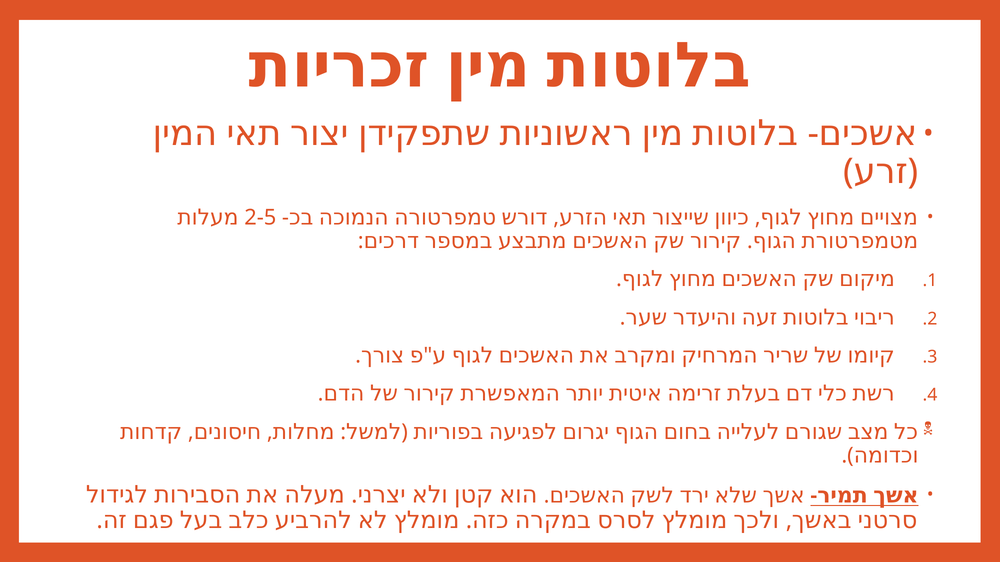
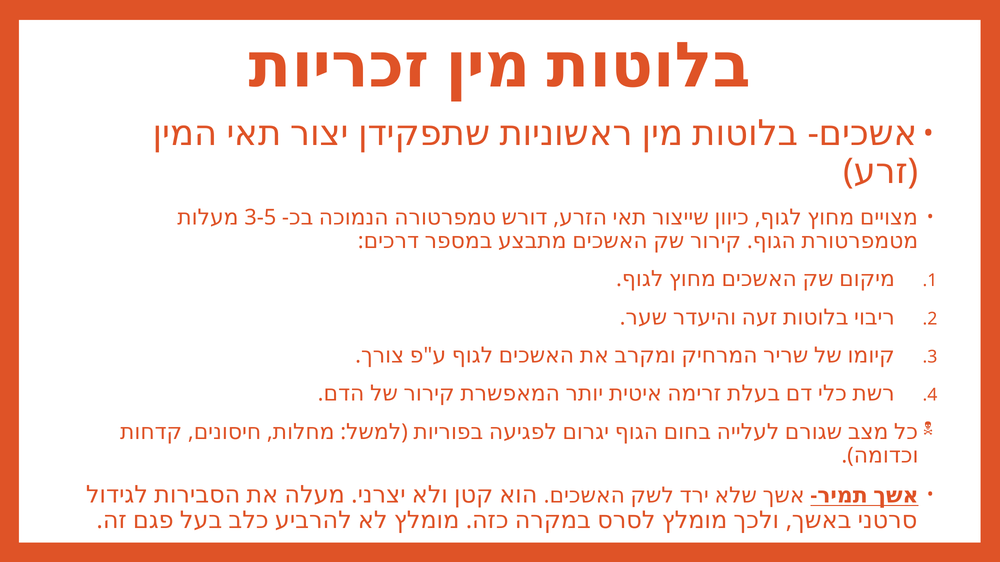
2-5: 2-5 -> 3-5
